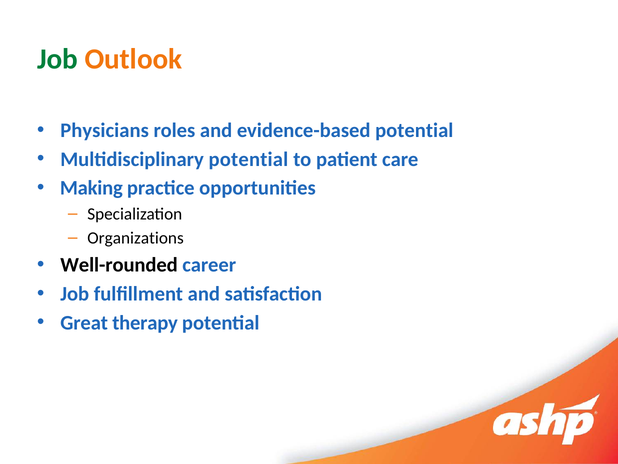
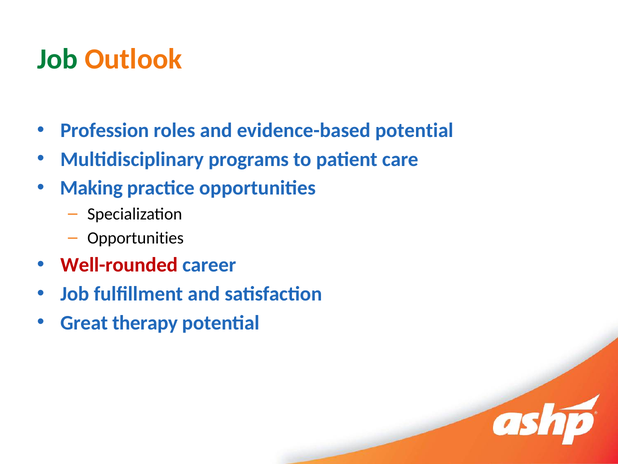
Physicians: Physicians -> Profession
Multidisciplinary potential: potential -> programs
Organizations at (136, 238): Organizations -> Opportunities
Well-rounded colour: black -> red
